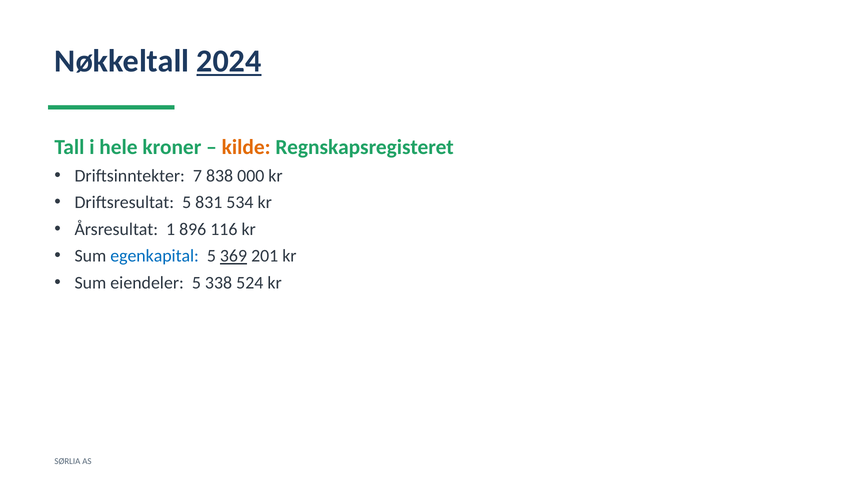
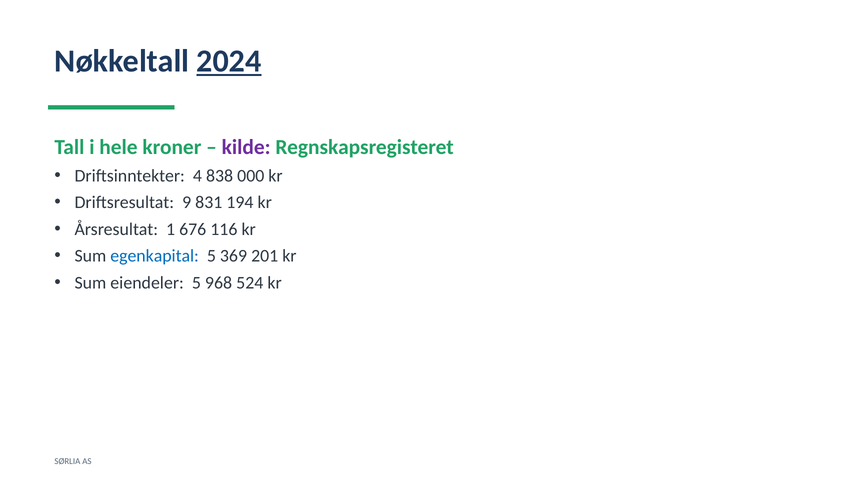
kilde colour: orange -> purple
7: 7 -> 4
Driftsresultat 5: 5 -> 9
534: 534 -> 194
896: 896 -> 676
369 underline: present -> none
338: 338 -> 968
